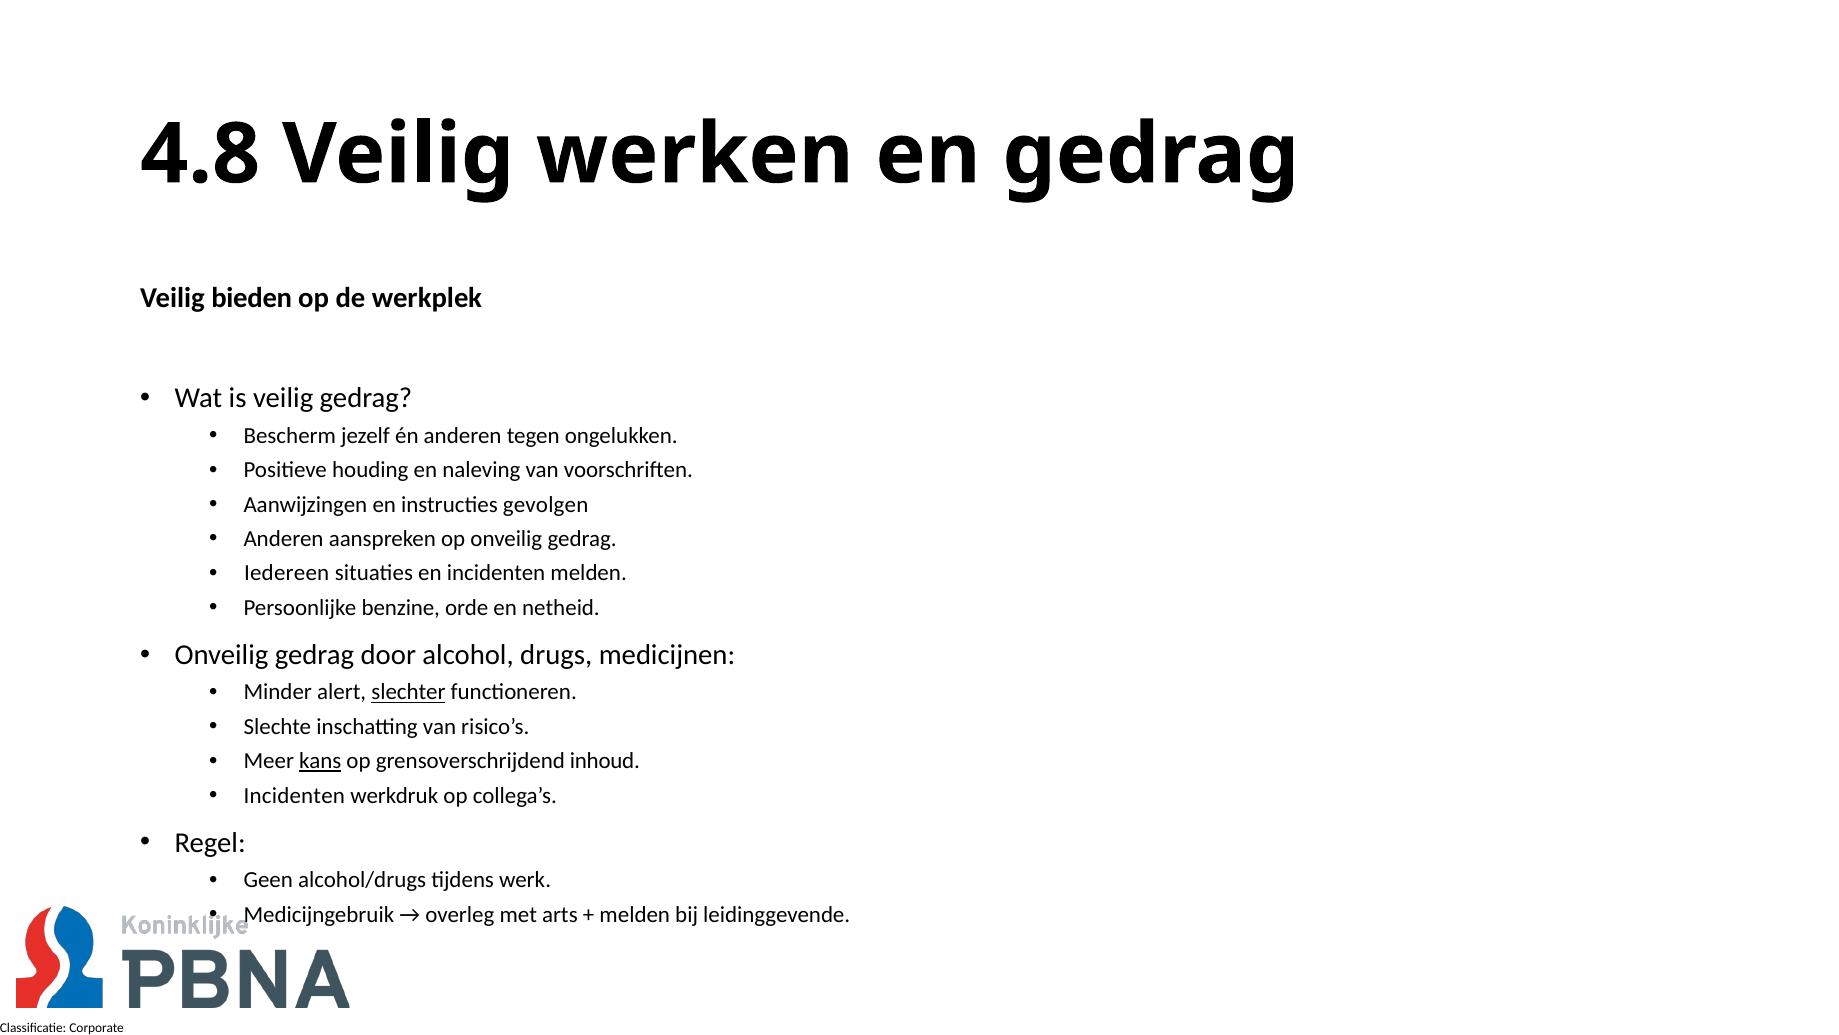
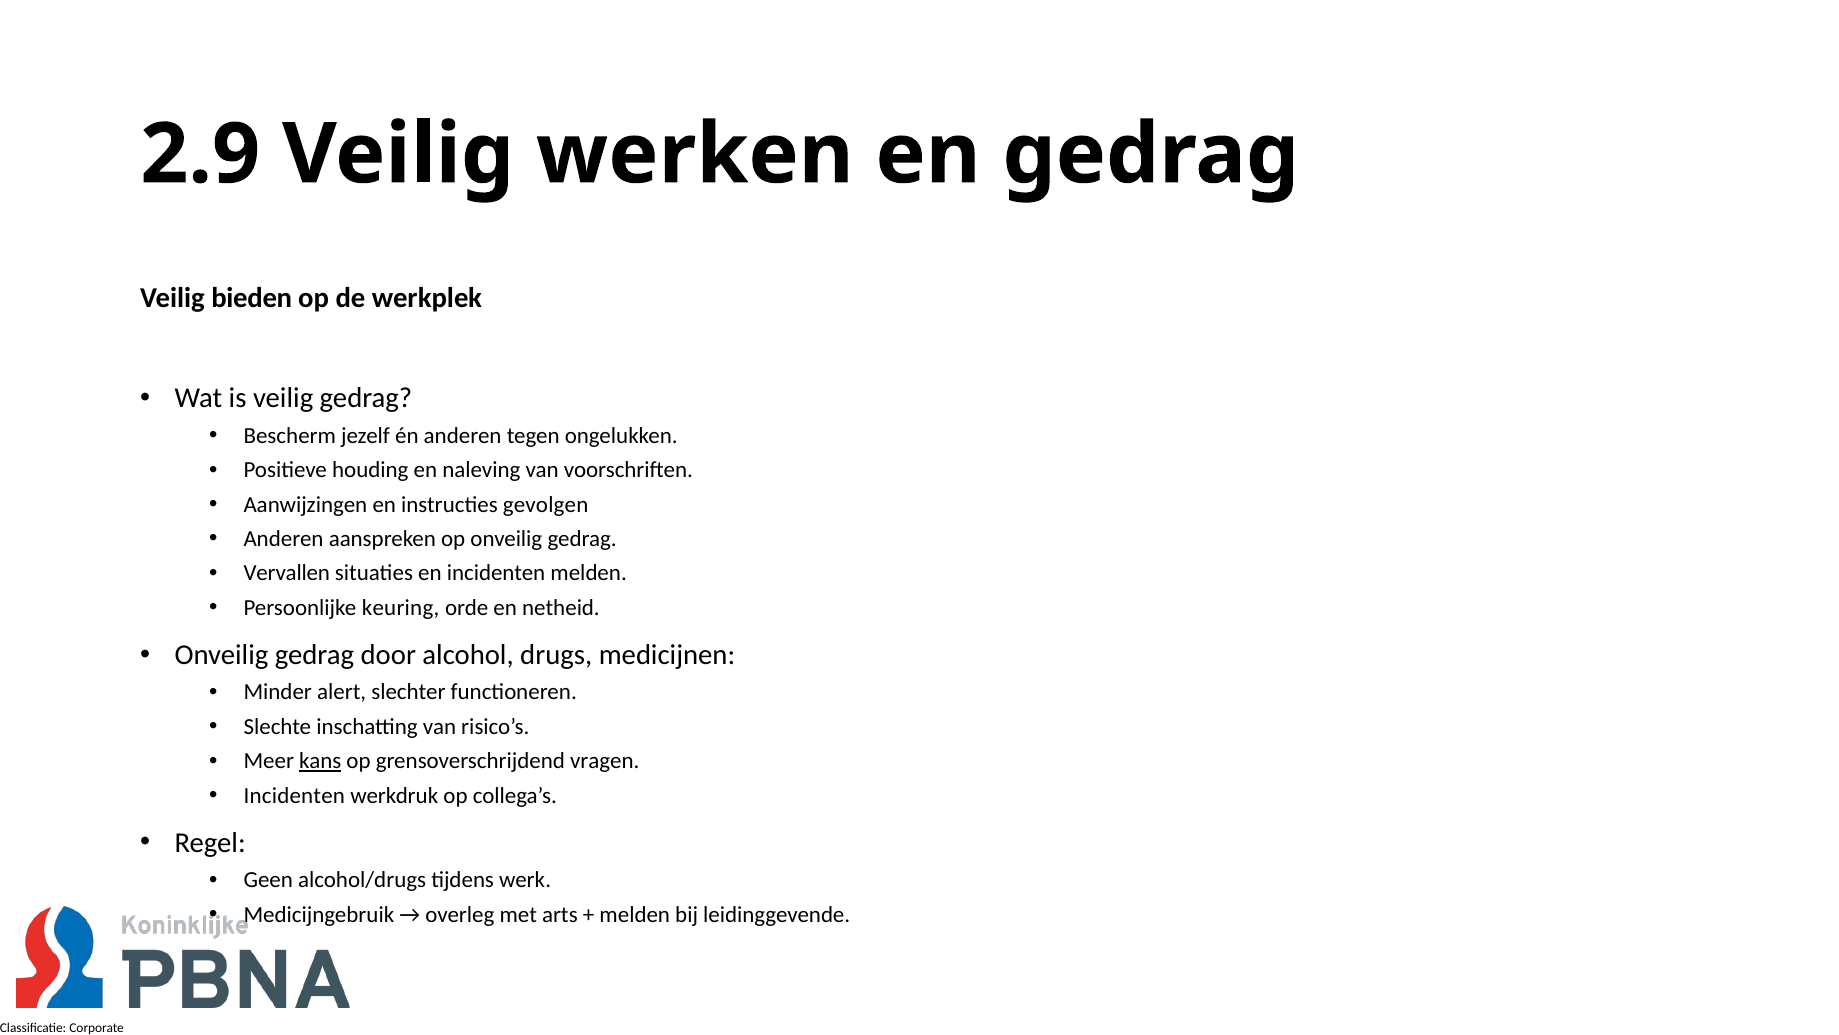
4.8: 4.8 -> 2.9
Iedereen: Iedereen -> Vervallen
benzine: benzine -> keuring
slechter underline: present -> none
inhoud: inhoud -> vragen
